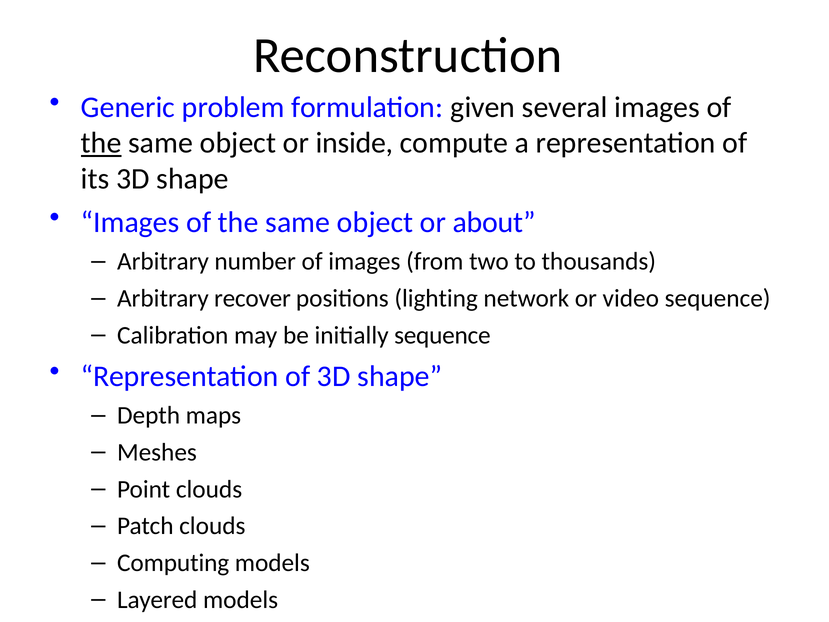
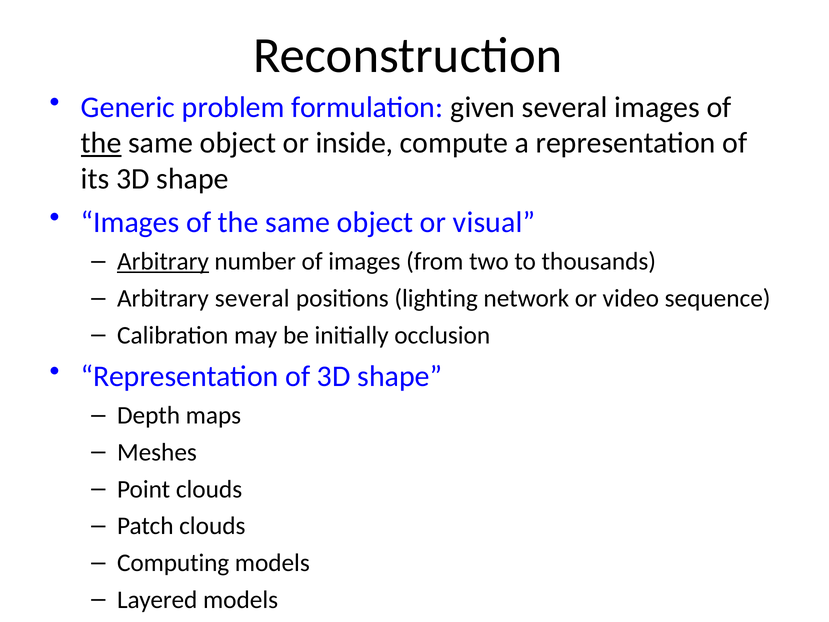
about: about -> visual
Arbitrary at (163, 261) underline: none -> present
Arbitrary recover: recover -> several
initially sequence: sequence -> occlusion
